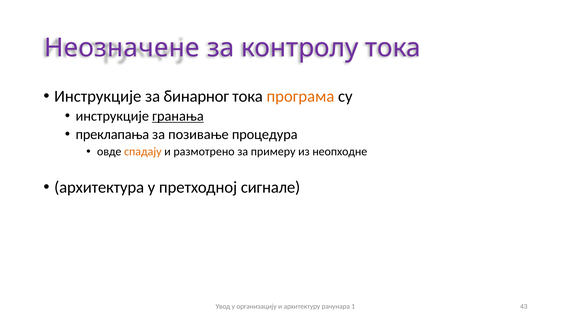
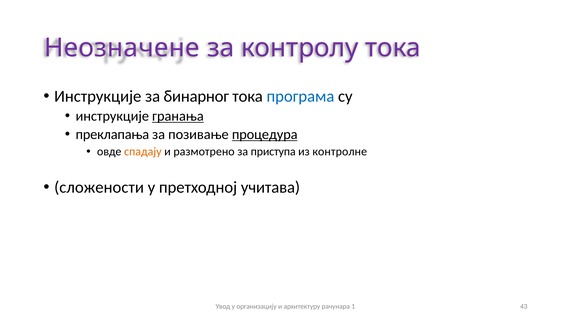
програма colour: orange -> blue
процедура underline: none -> present
примеру: примеру -> приступа
неопходне: неопходне -> контролне
архитектура: архитектура -> сложености
сигнале: сигнале -> учитава
